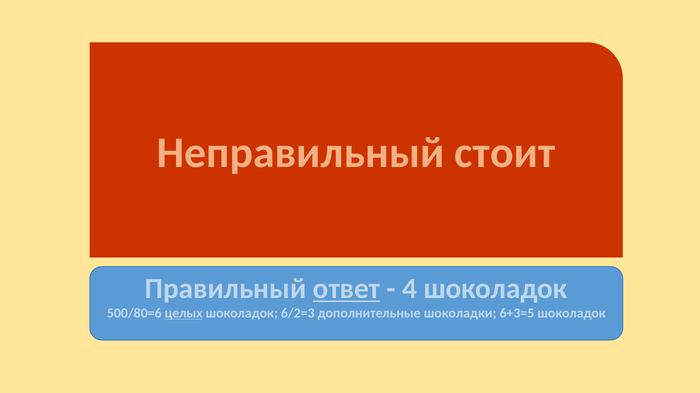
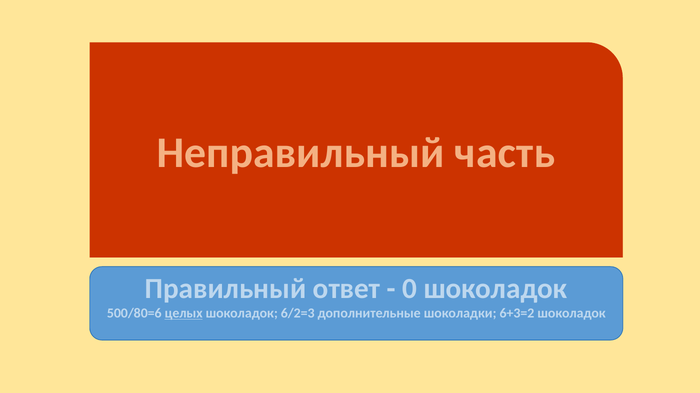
стоит: стоит -> часть
ответ underline: present -> none
4: 4 -> 0
6+3=5: 6+3=5 -> 6+3=2
